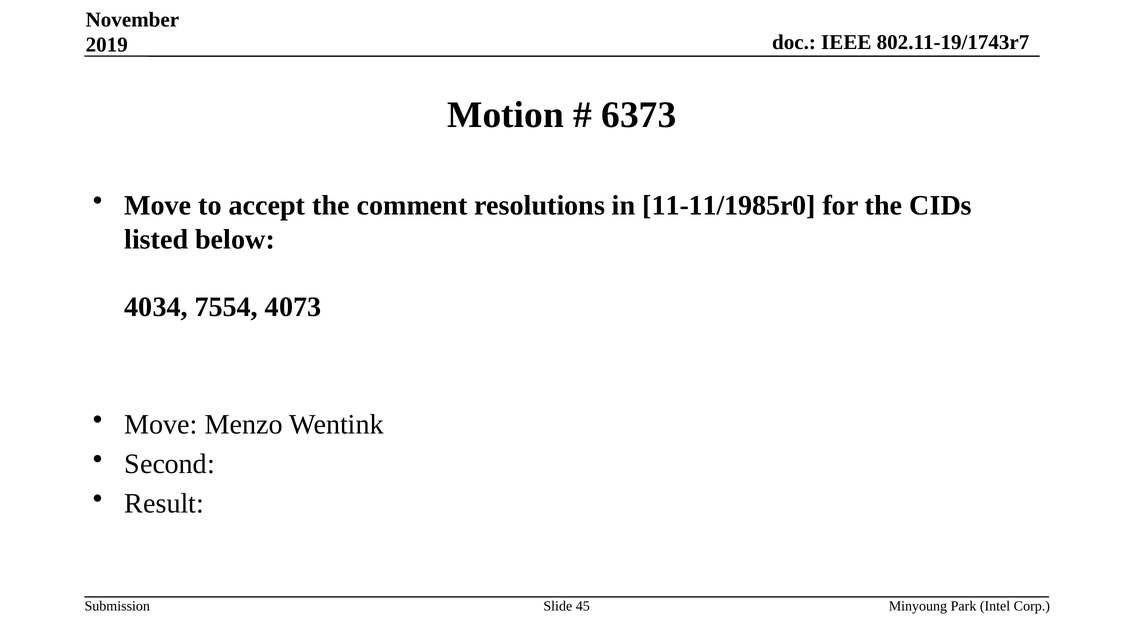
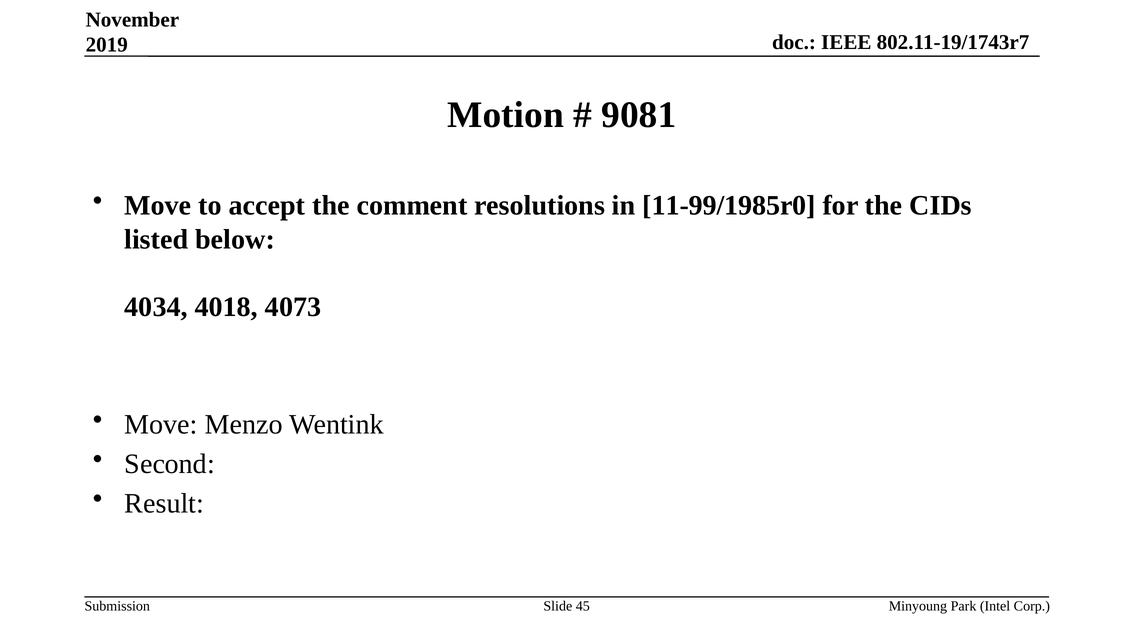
6373: 6373 -> 9081
11-11/1985r0: 11-11/1985r0 -> 11-99/1985r0
7554: 7554 -> 4018
